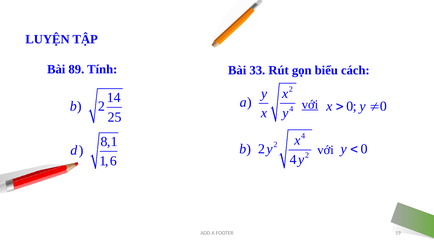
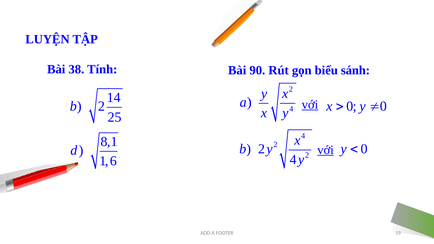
89: 89 -> 38
33: 33 -> 90
cách: cách -> sánh
với at (326, 150) underline: none -> present
